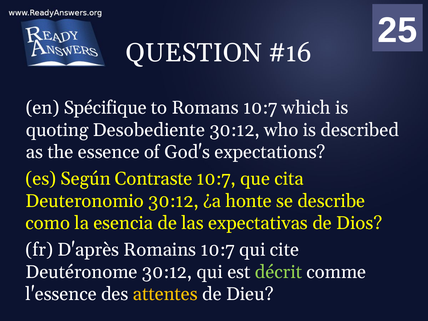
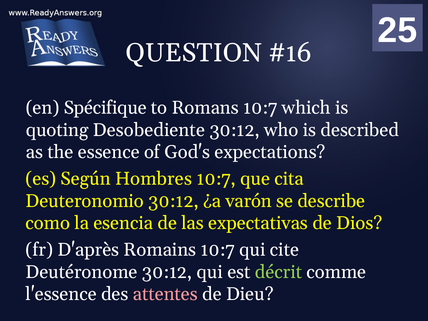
Contraste: Contraste -> Hombres
honte: honte -> varón
attentes colour: yellow -> pink
